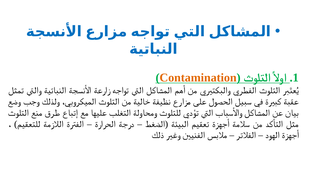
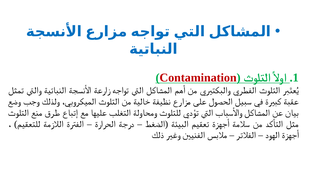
Contamination colour: orange -> red
